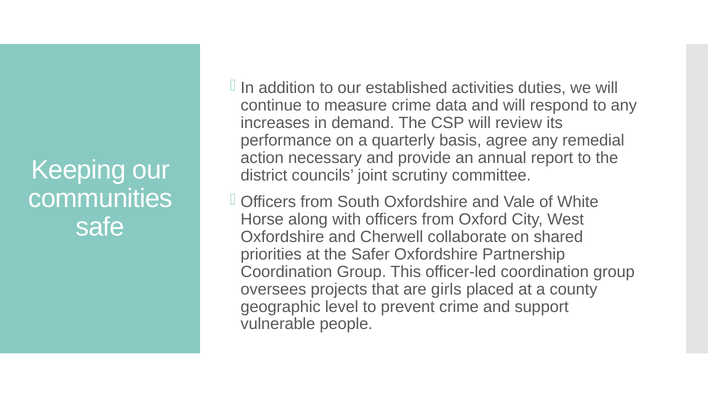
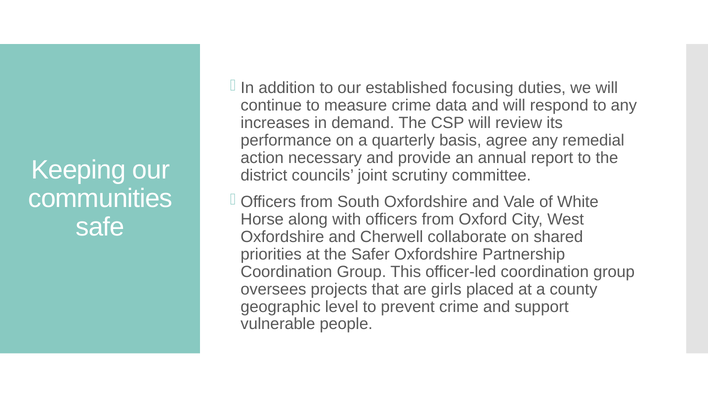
activities: activities -> focusing
